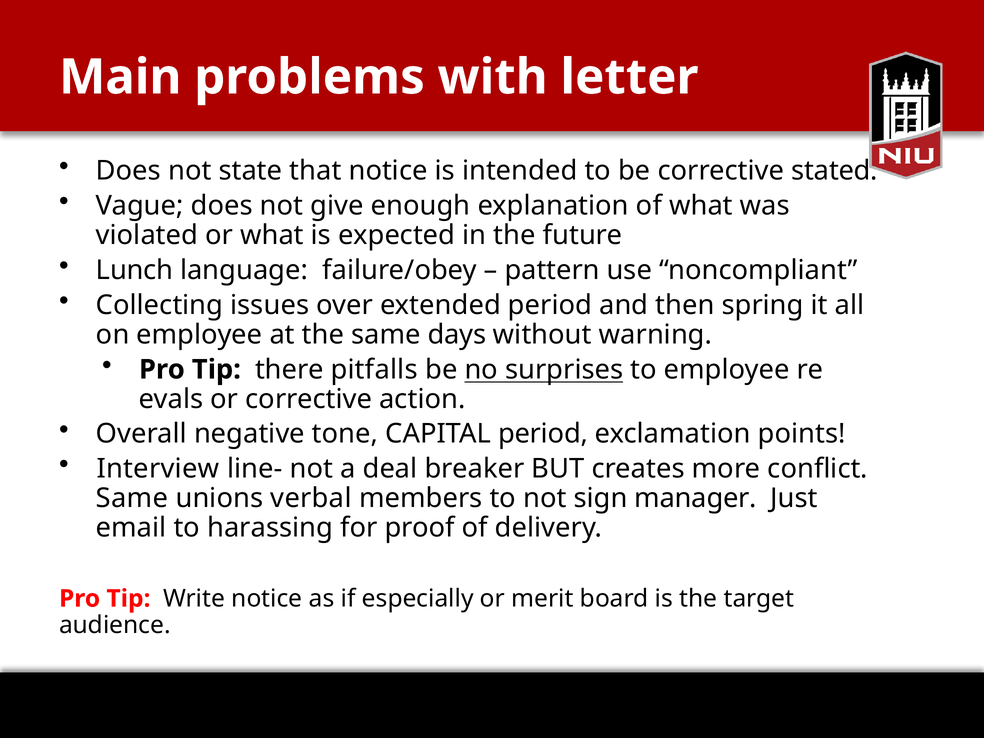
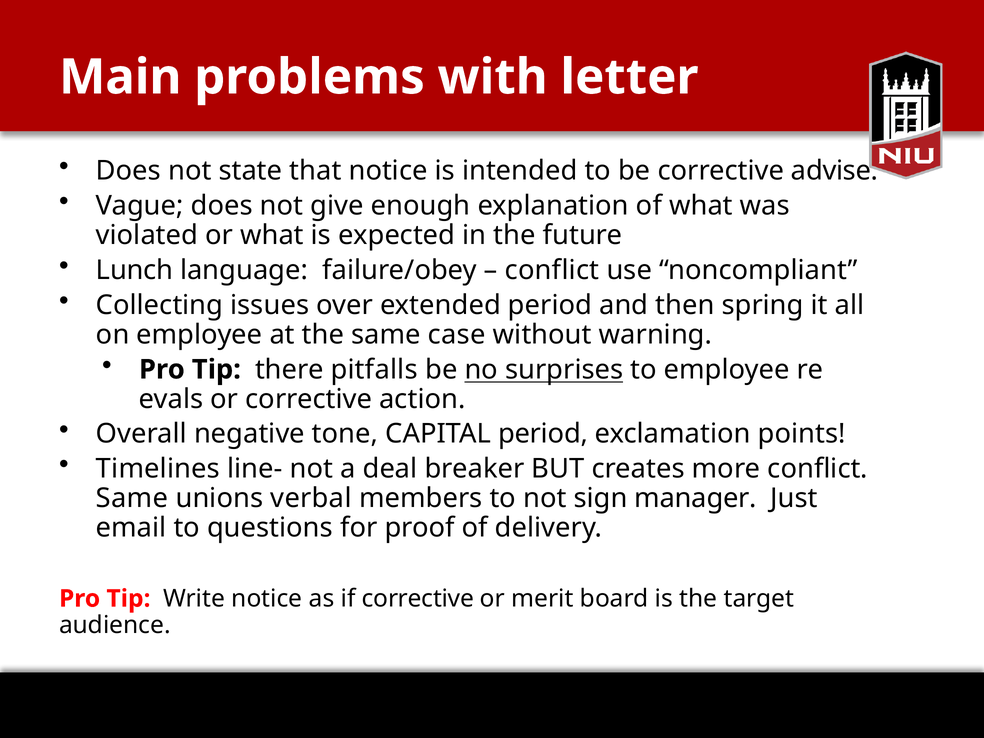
stated: stated -> advise
pattern at (552, 270): pattern -> conflict
days: days -> case
Interview: Interview -> Timelines
harassing: harassing -> questions
if especially: especially -> corrective
